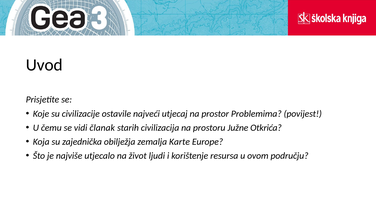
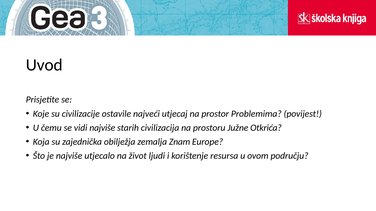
vidi članak: članak -> najviše
Karte: Karte -> Znam
